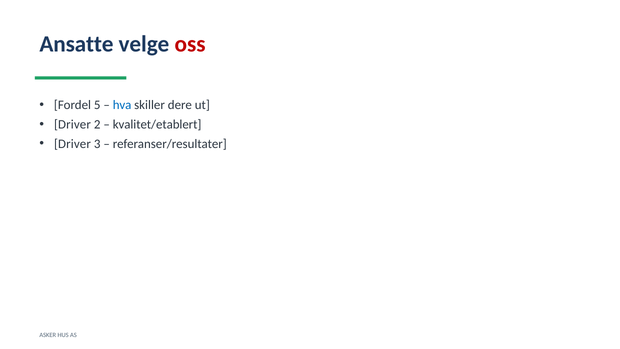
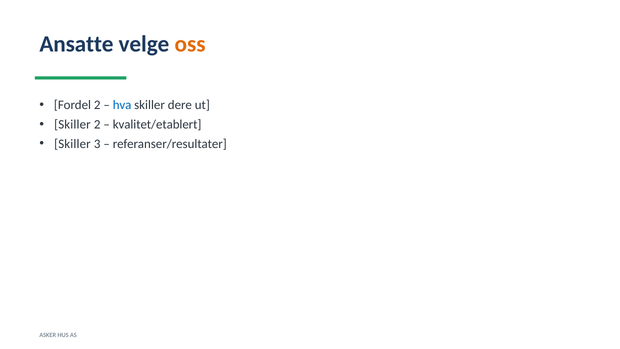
oss colour: red -> orange
Fordel 5: 5 -> 2
Driver at (72, 124): Driver -> Skiller
Driver at (72, 144): Driver -> Skiller
